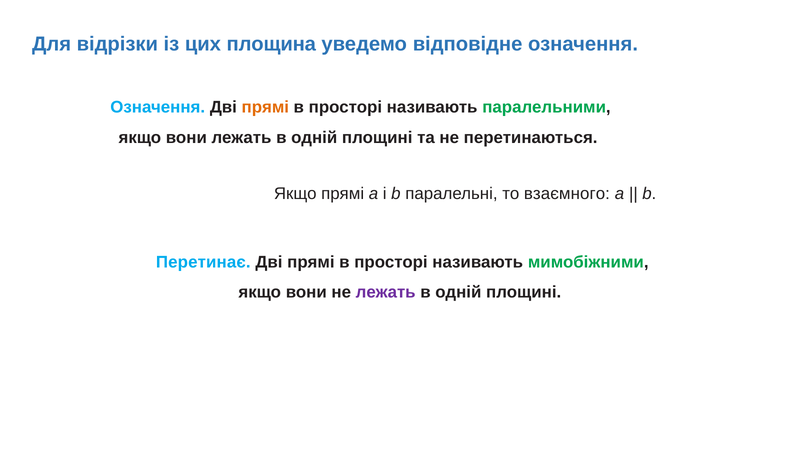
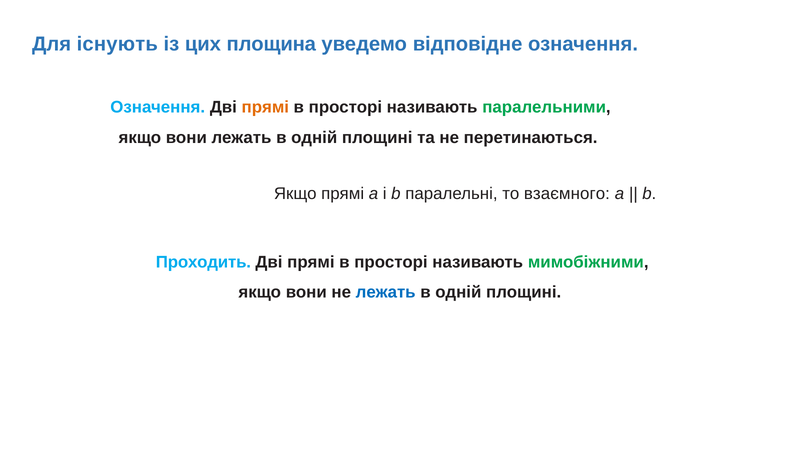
відрізки: відрізки -> існують
Перетинає: Перетинає -> Проходить
лежать at (386, 292) colour: purple -> blue
